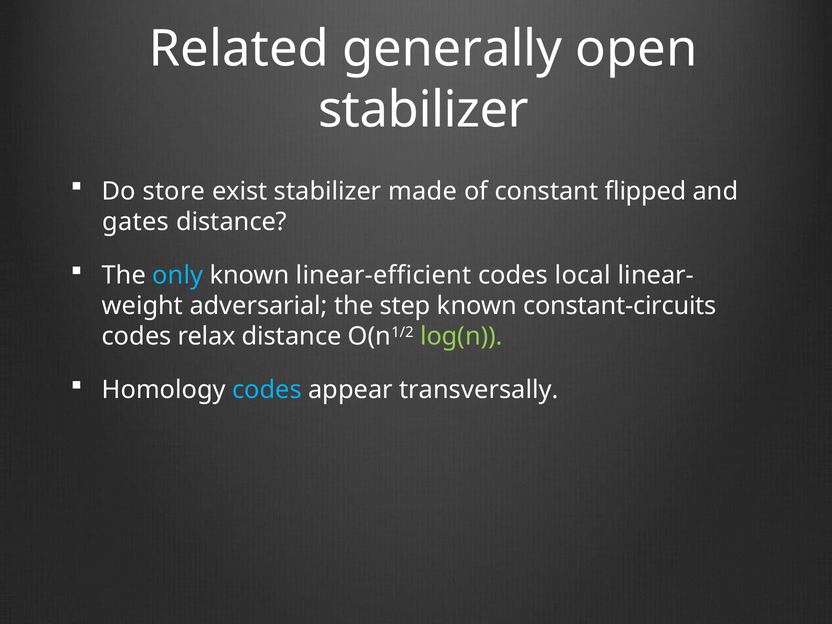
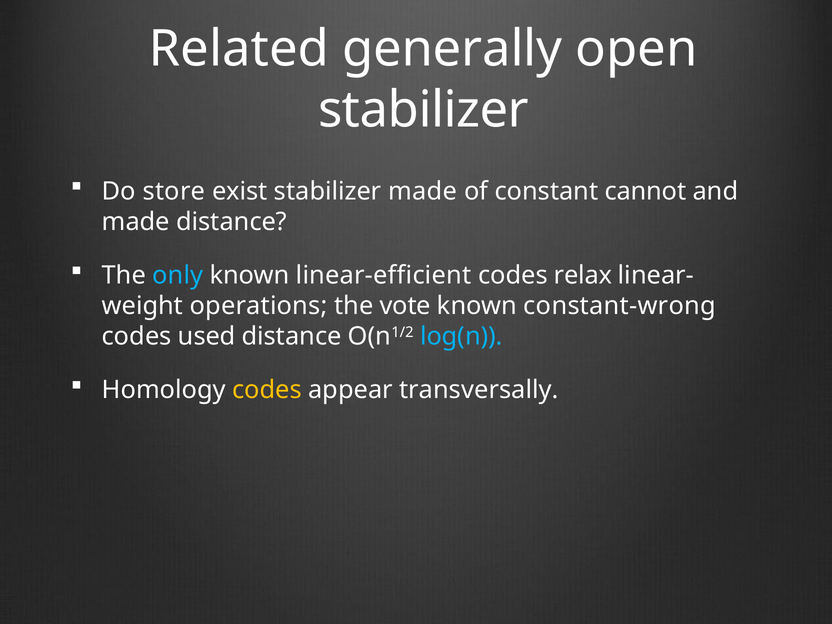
flipped: flipped -> cannot
gates at (136, 222): gates -> made
local: local -> relax
adversarial: adversarial -> operations
step: step -> vote
constant-circuits: constant-circuits -> constant-wrong
relax: relax -> used
log(n colour: light green -> light blue
codes at (267, 390) colour: light blue -> yellow
